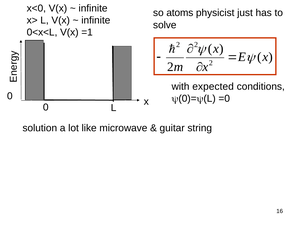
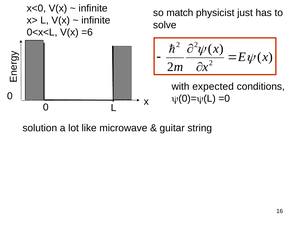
atoms: atoms -> match
=1: =1 -> =6
